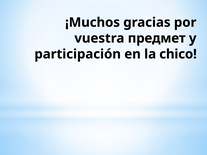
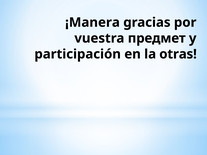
¡Muchos: ¡Muchos -> ¡Manera
chico: chico -> otras
